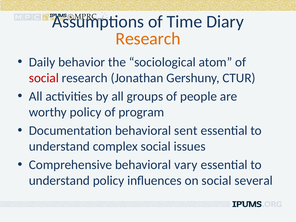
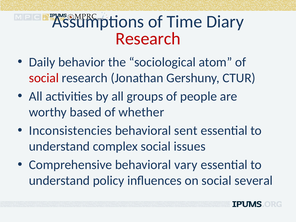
Research at (148, 39) colour: orange -> red
worthy policy: policy -> based
program: program -> whether
Documentation: Documentation -> Inconsistencies
